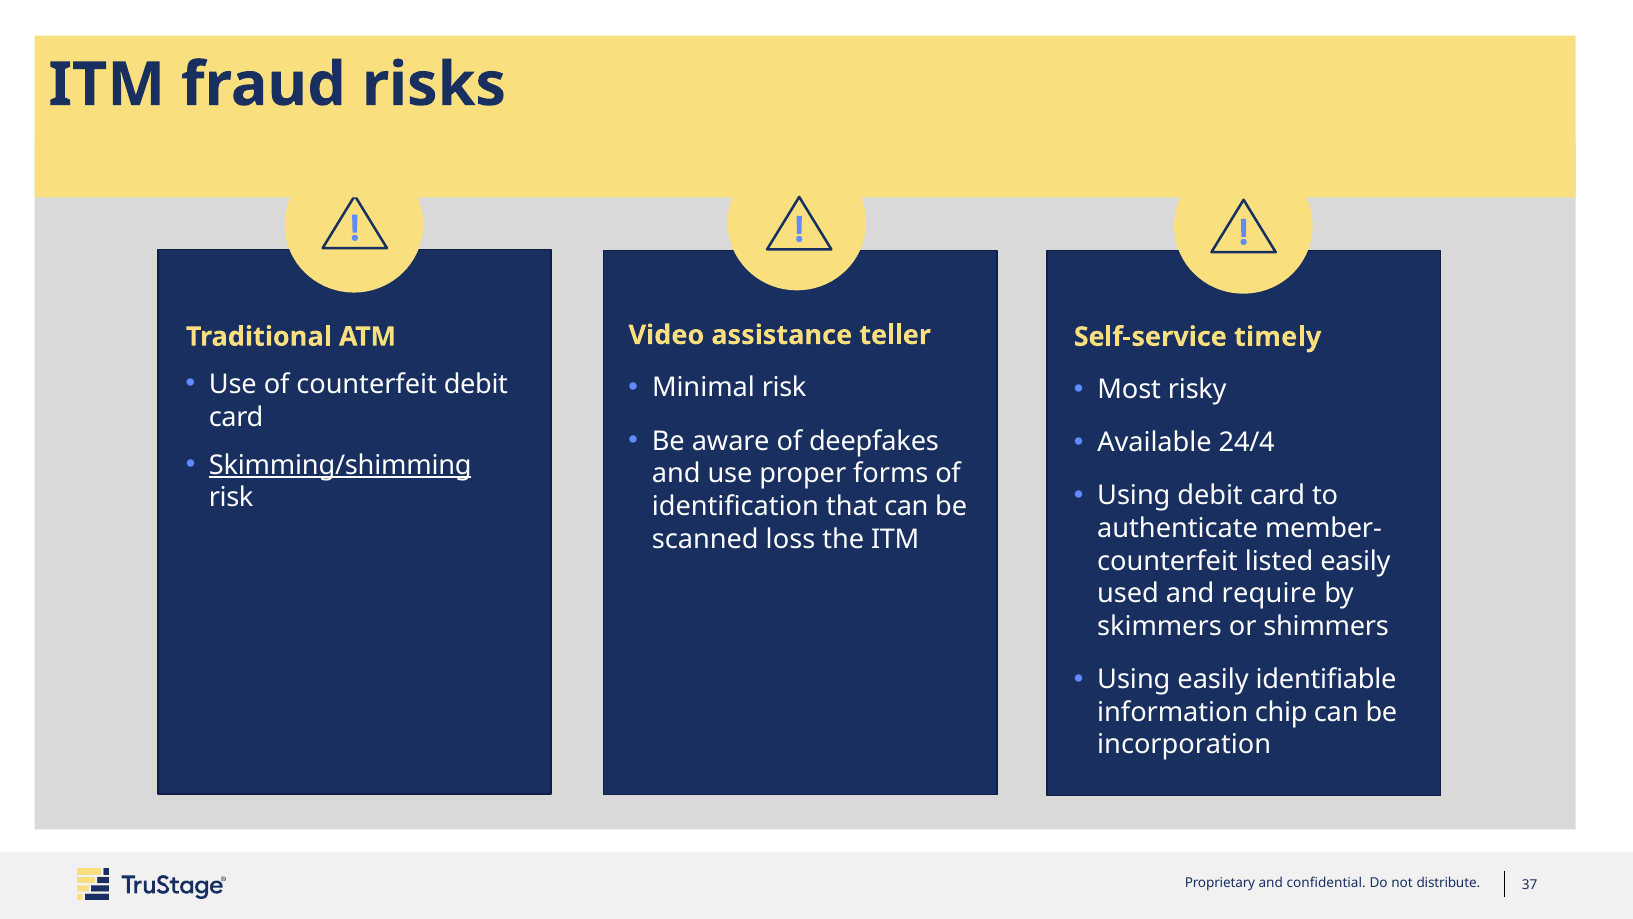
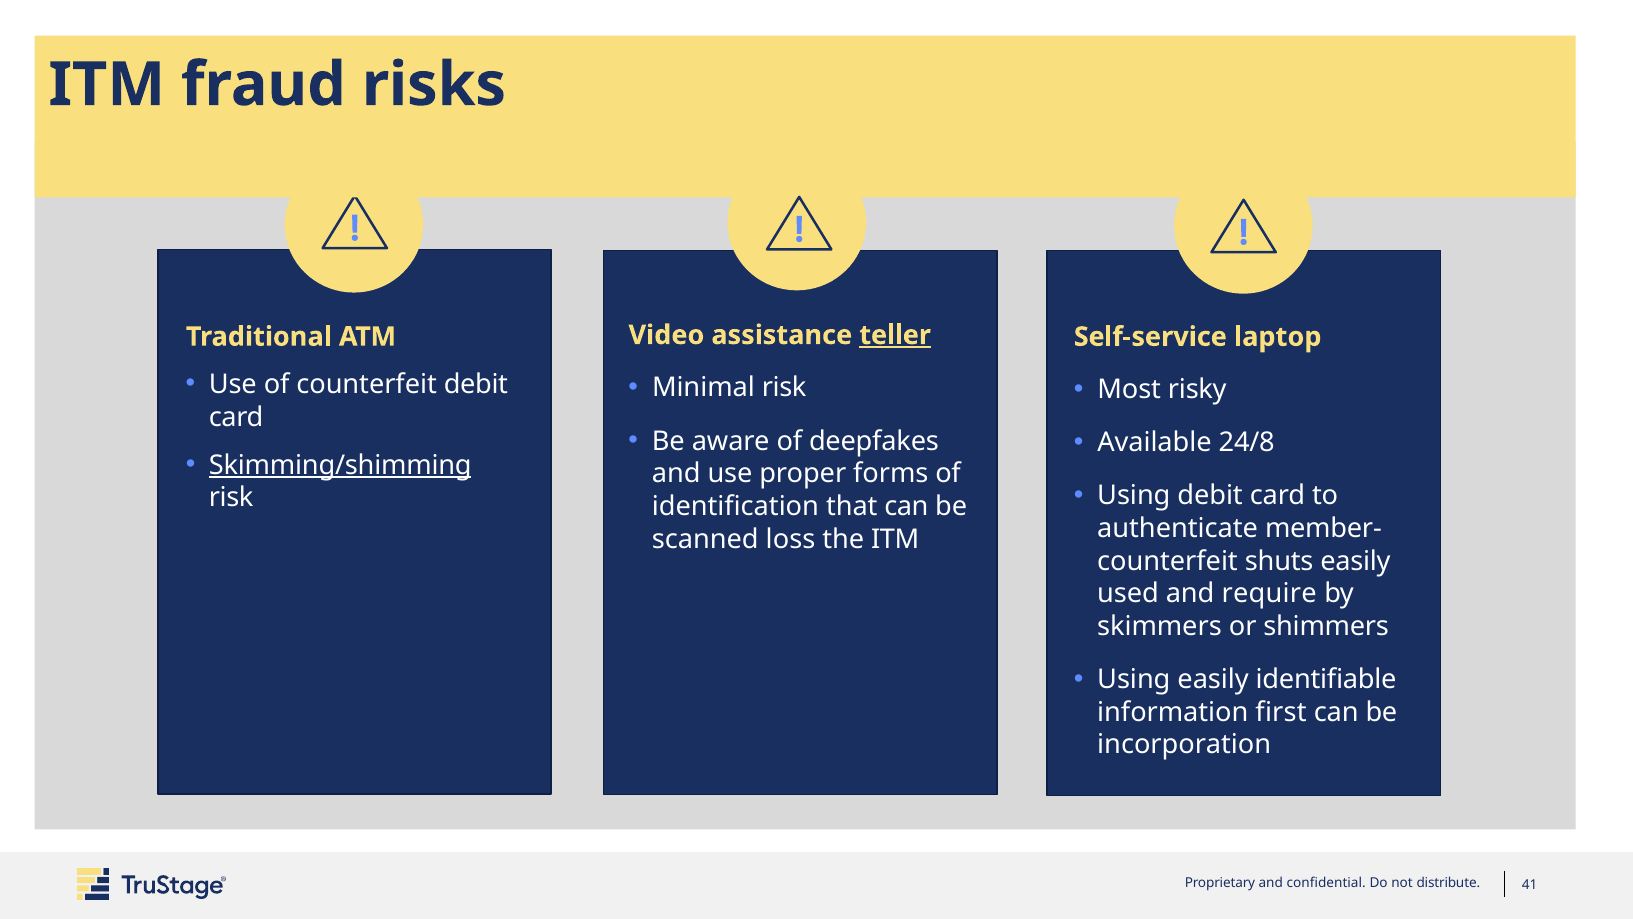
teller underline: none -> present
timely: timely -> laptop
24/4: 24/4 -> 24/8
listed: listed -> shuts
chip: chip -> first
37: 37 -> 41
